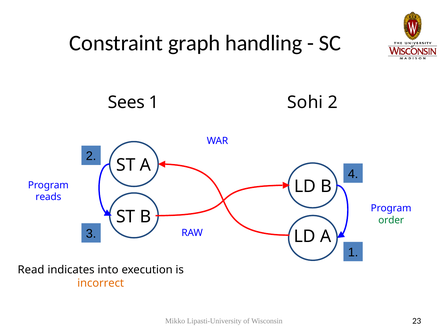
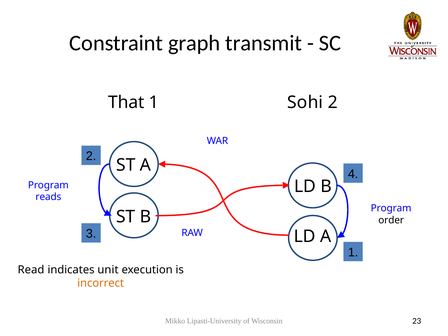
handling: handling -> transmit
Sees: Sees -> That
order colour: green -> black
into: into -> unit
